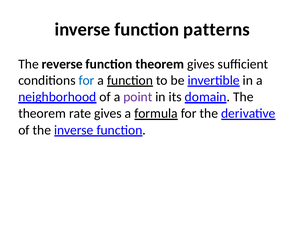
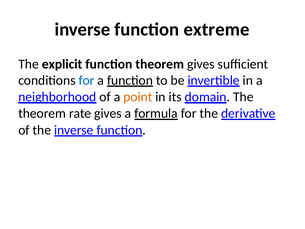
patterns: patterns -> extreme
reverse: reverse -> explicit
point colour: purple -> orange
